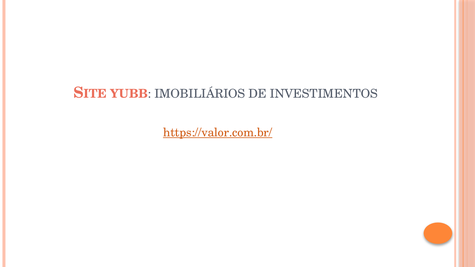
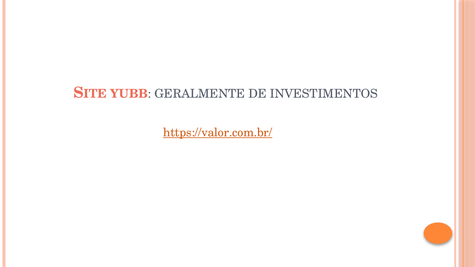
IMOBILIÁRIOS: IMOBILIÁRIOS -> GERALMENTE
